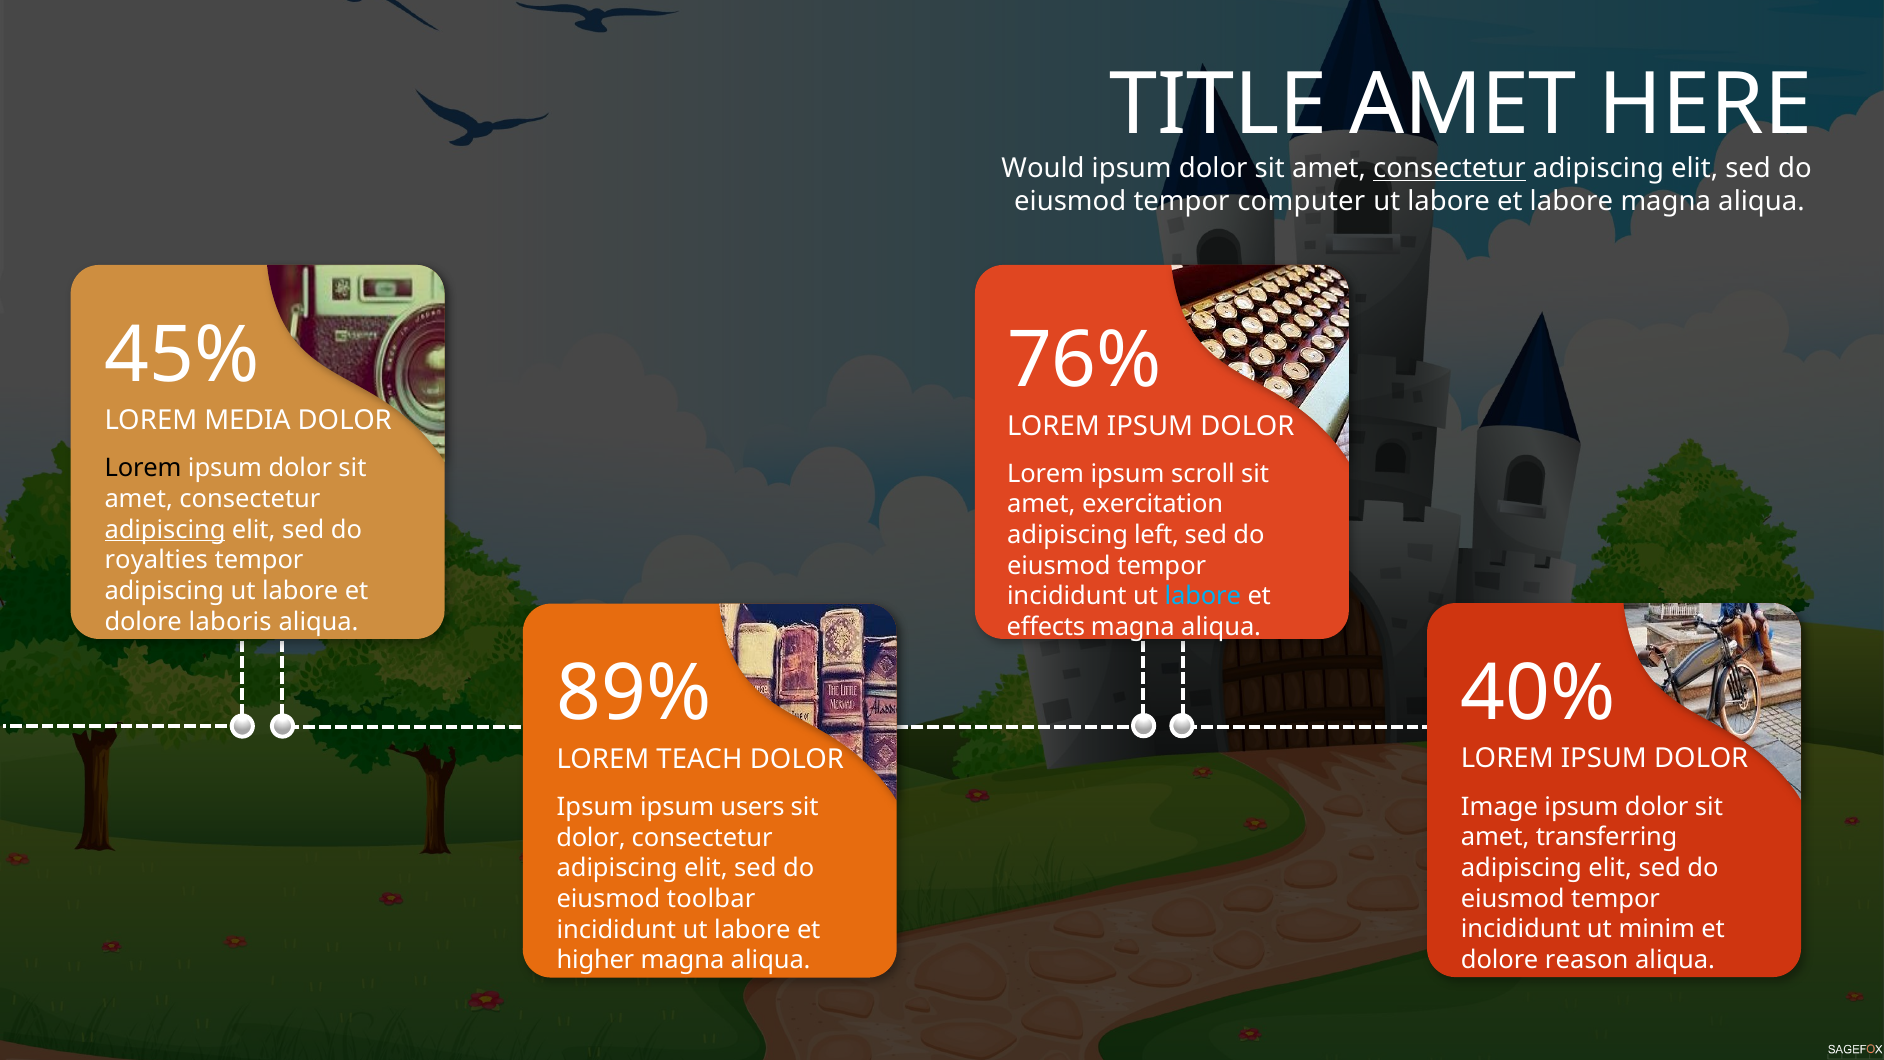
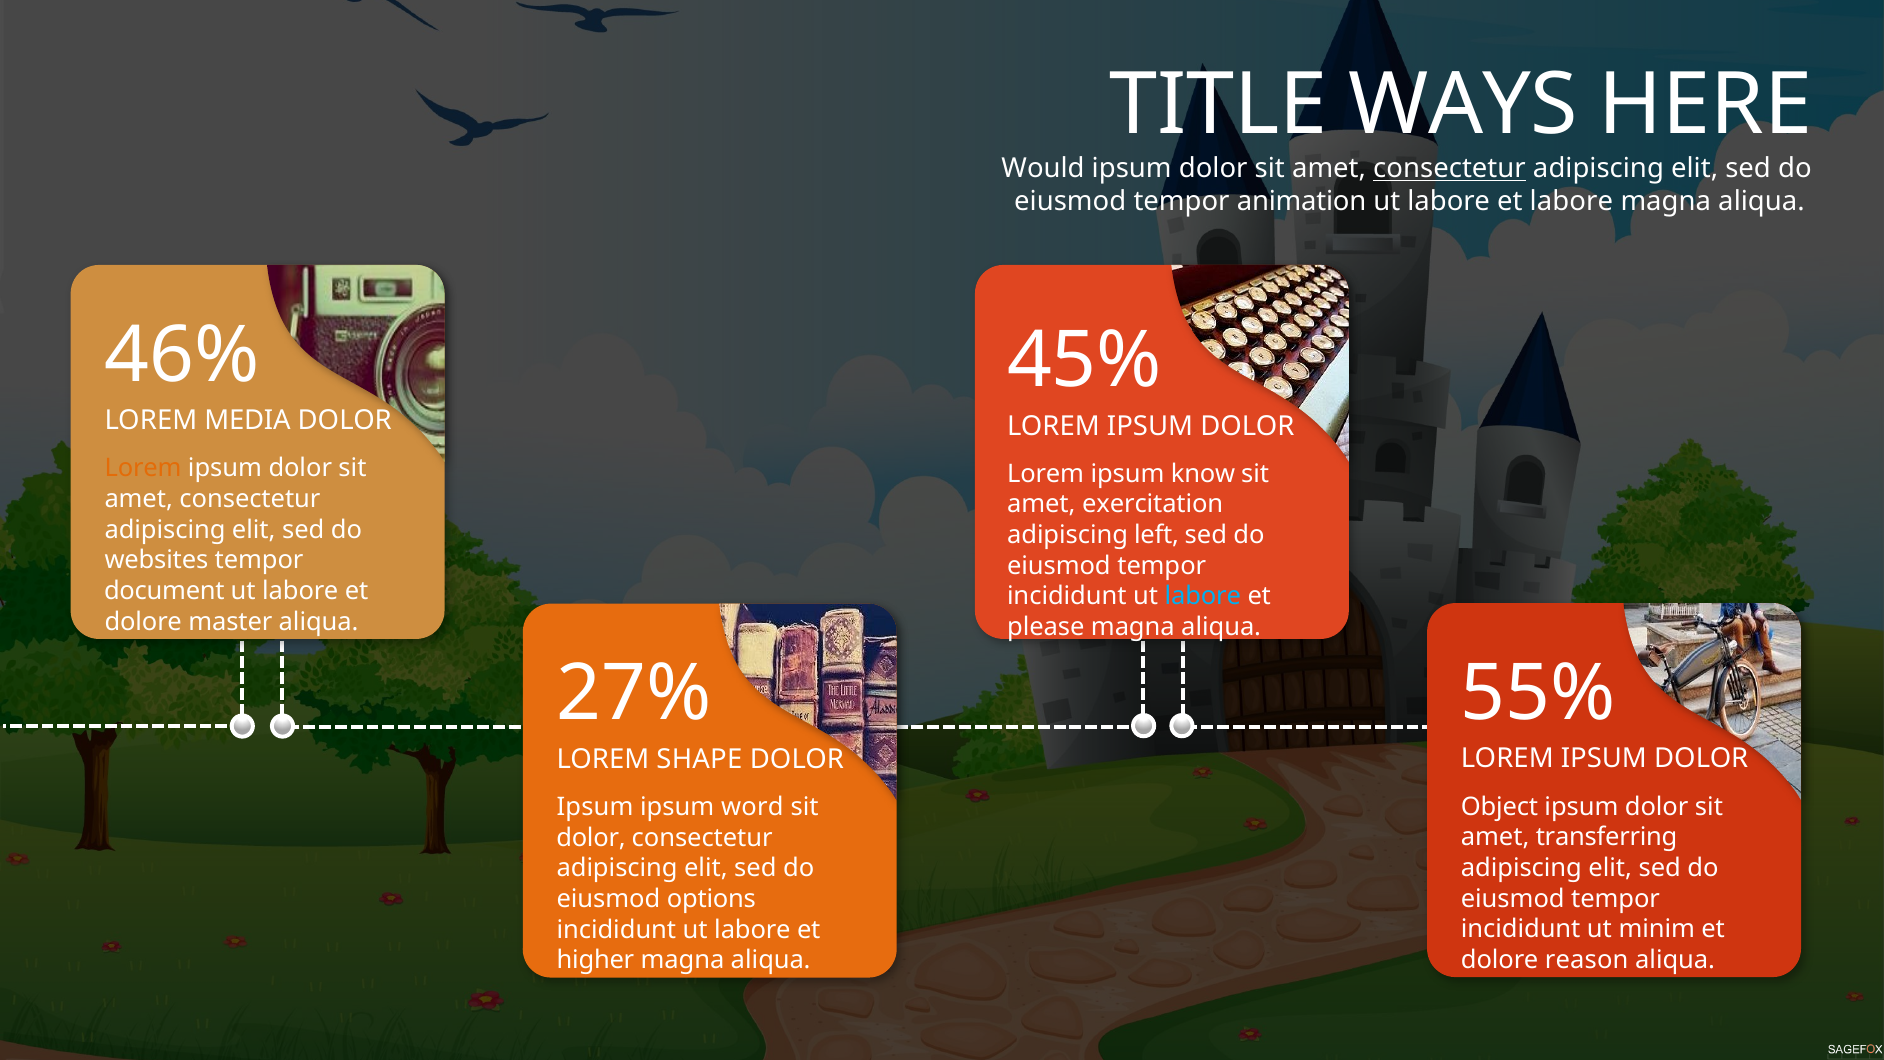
TITLE AMET: AMET -> WAYS
computer: computer -> animation
45%: 45% -> 46%
76%: 76% -> 45%
Lorem at (143, 468) colour: black -> orange
scroll: scroll -> know
adipiscing at (165, 530) underline: present -> none
royalties: royalties -> websites
adipiscing at (164, 591): adipiscing -> document
laboris: laboris -> master
effects: effects -> please
40%: 40% -> 55%
89%: 89% -> 27%
TEACH: TEACH -> SHAPE
Image: Image -> Object
users: users -> word
toolbar: toolbar -> options
